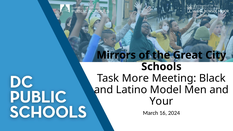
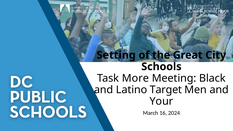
Mirrors: Mirrors -> Setting
Model: Model -> Target
